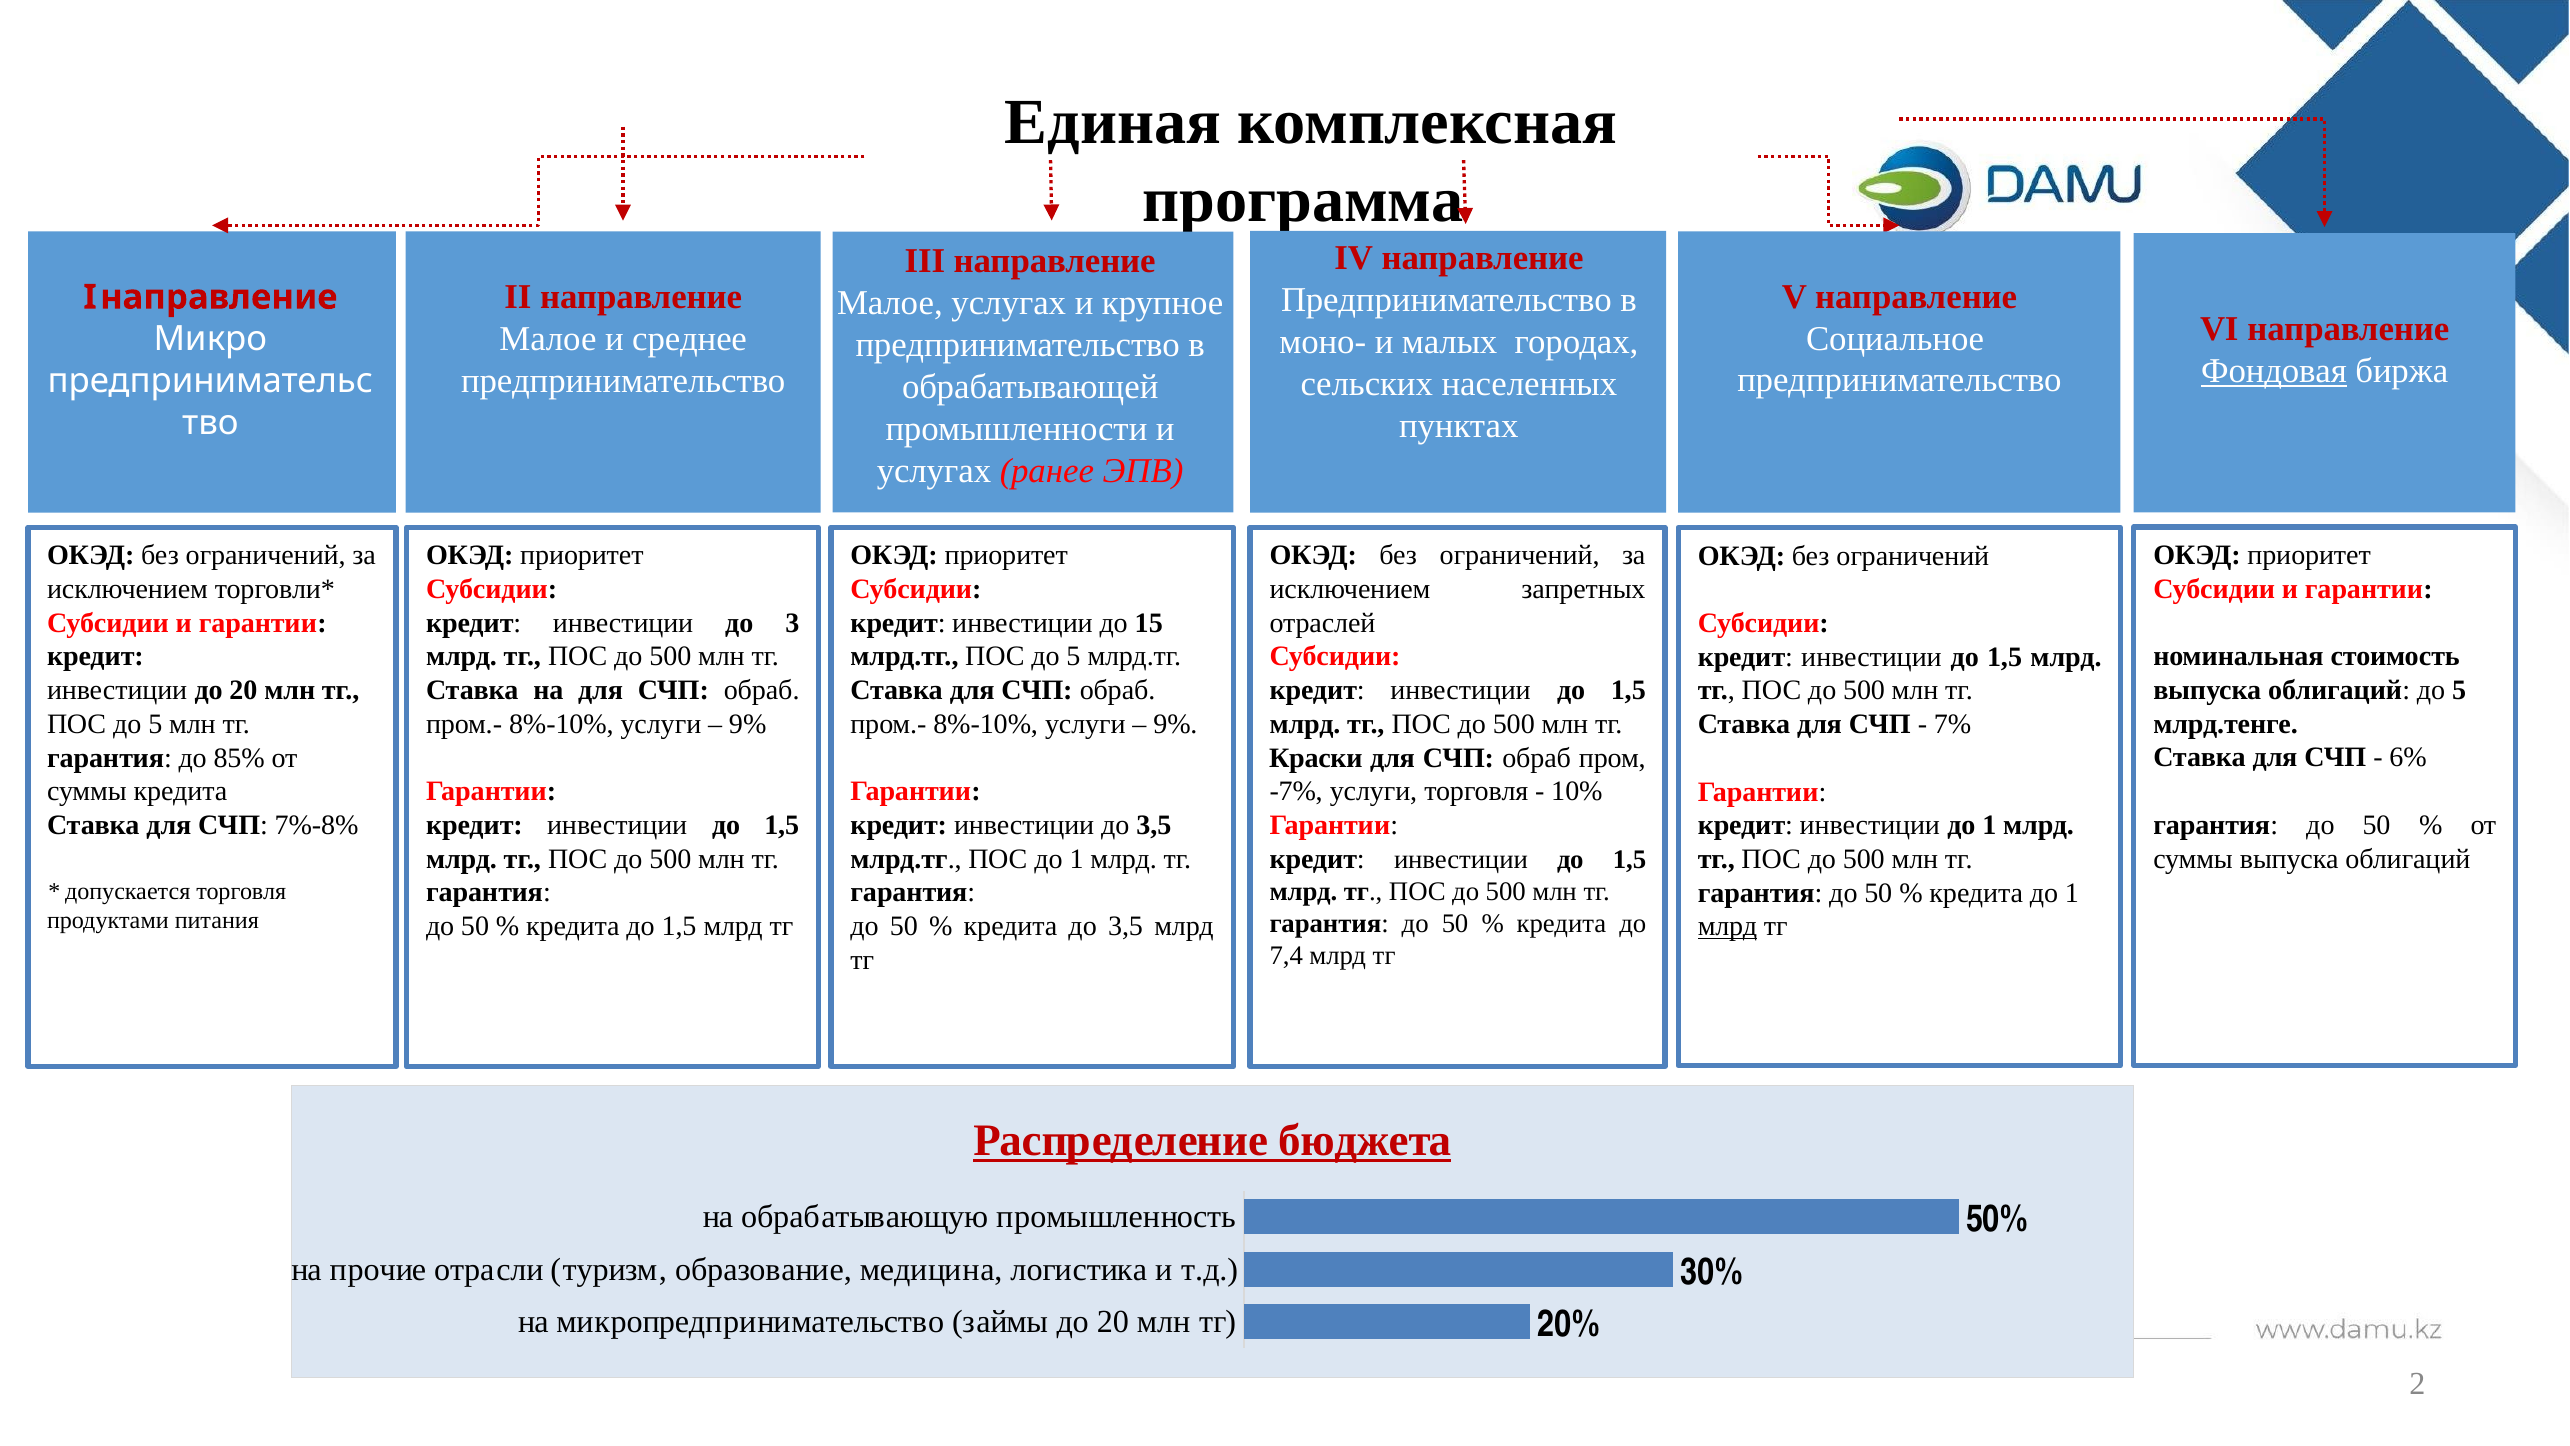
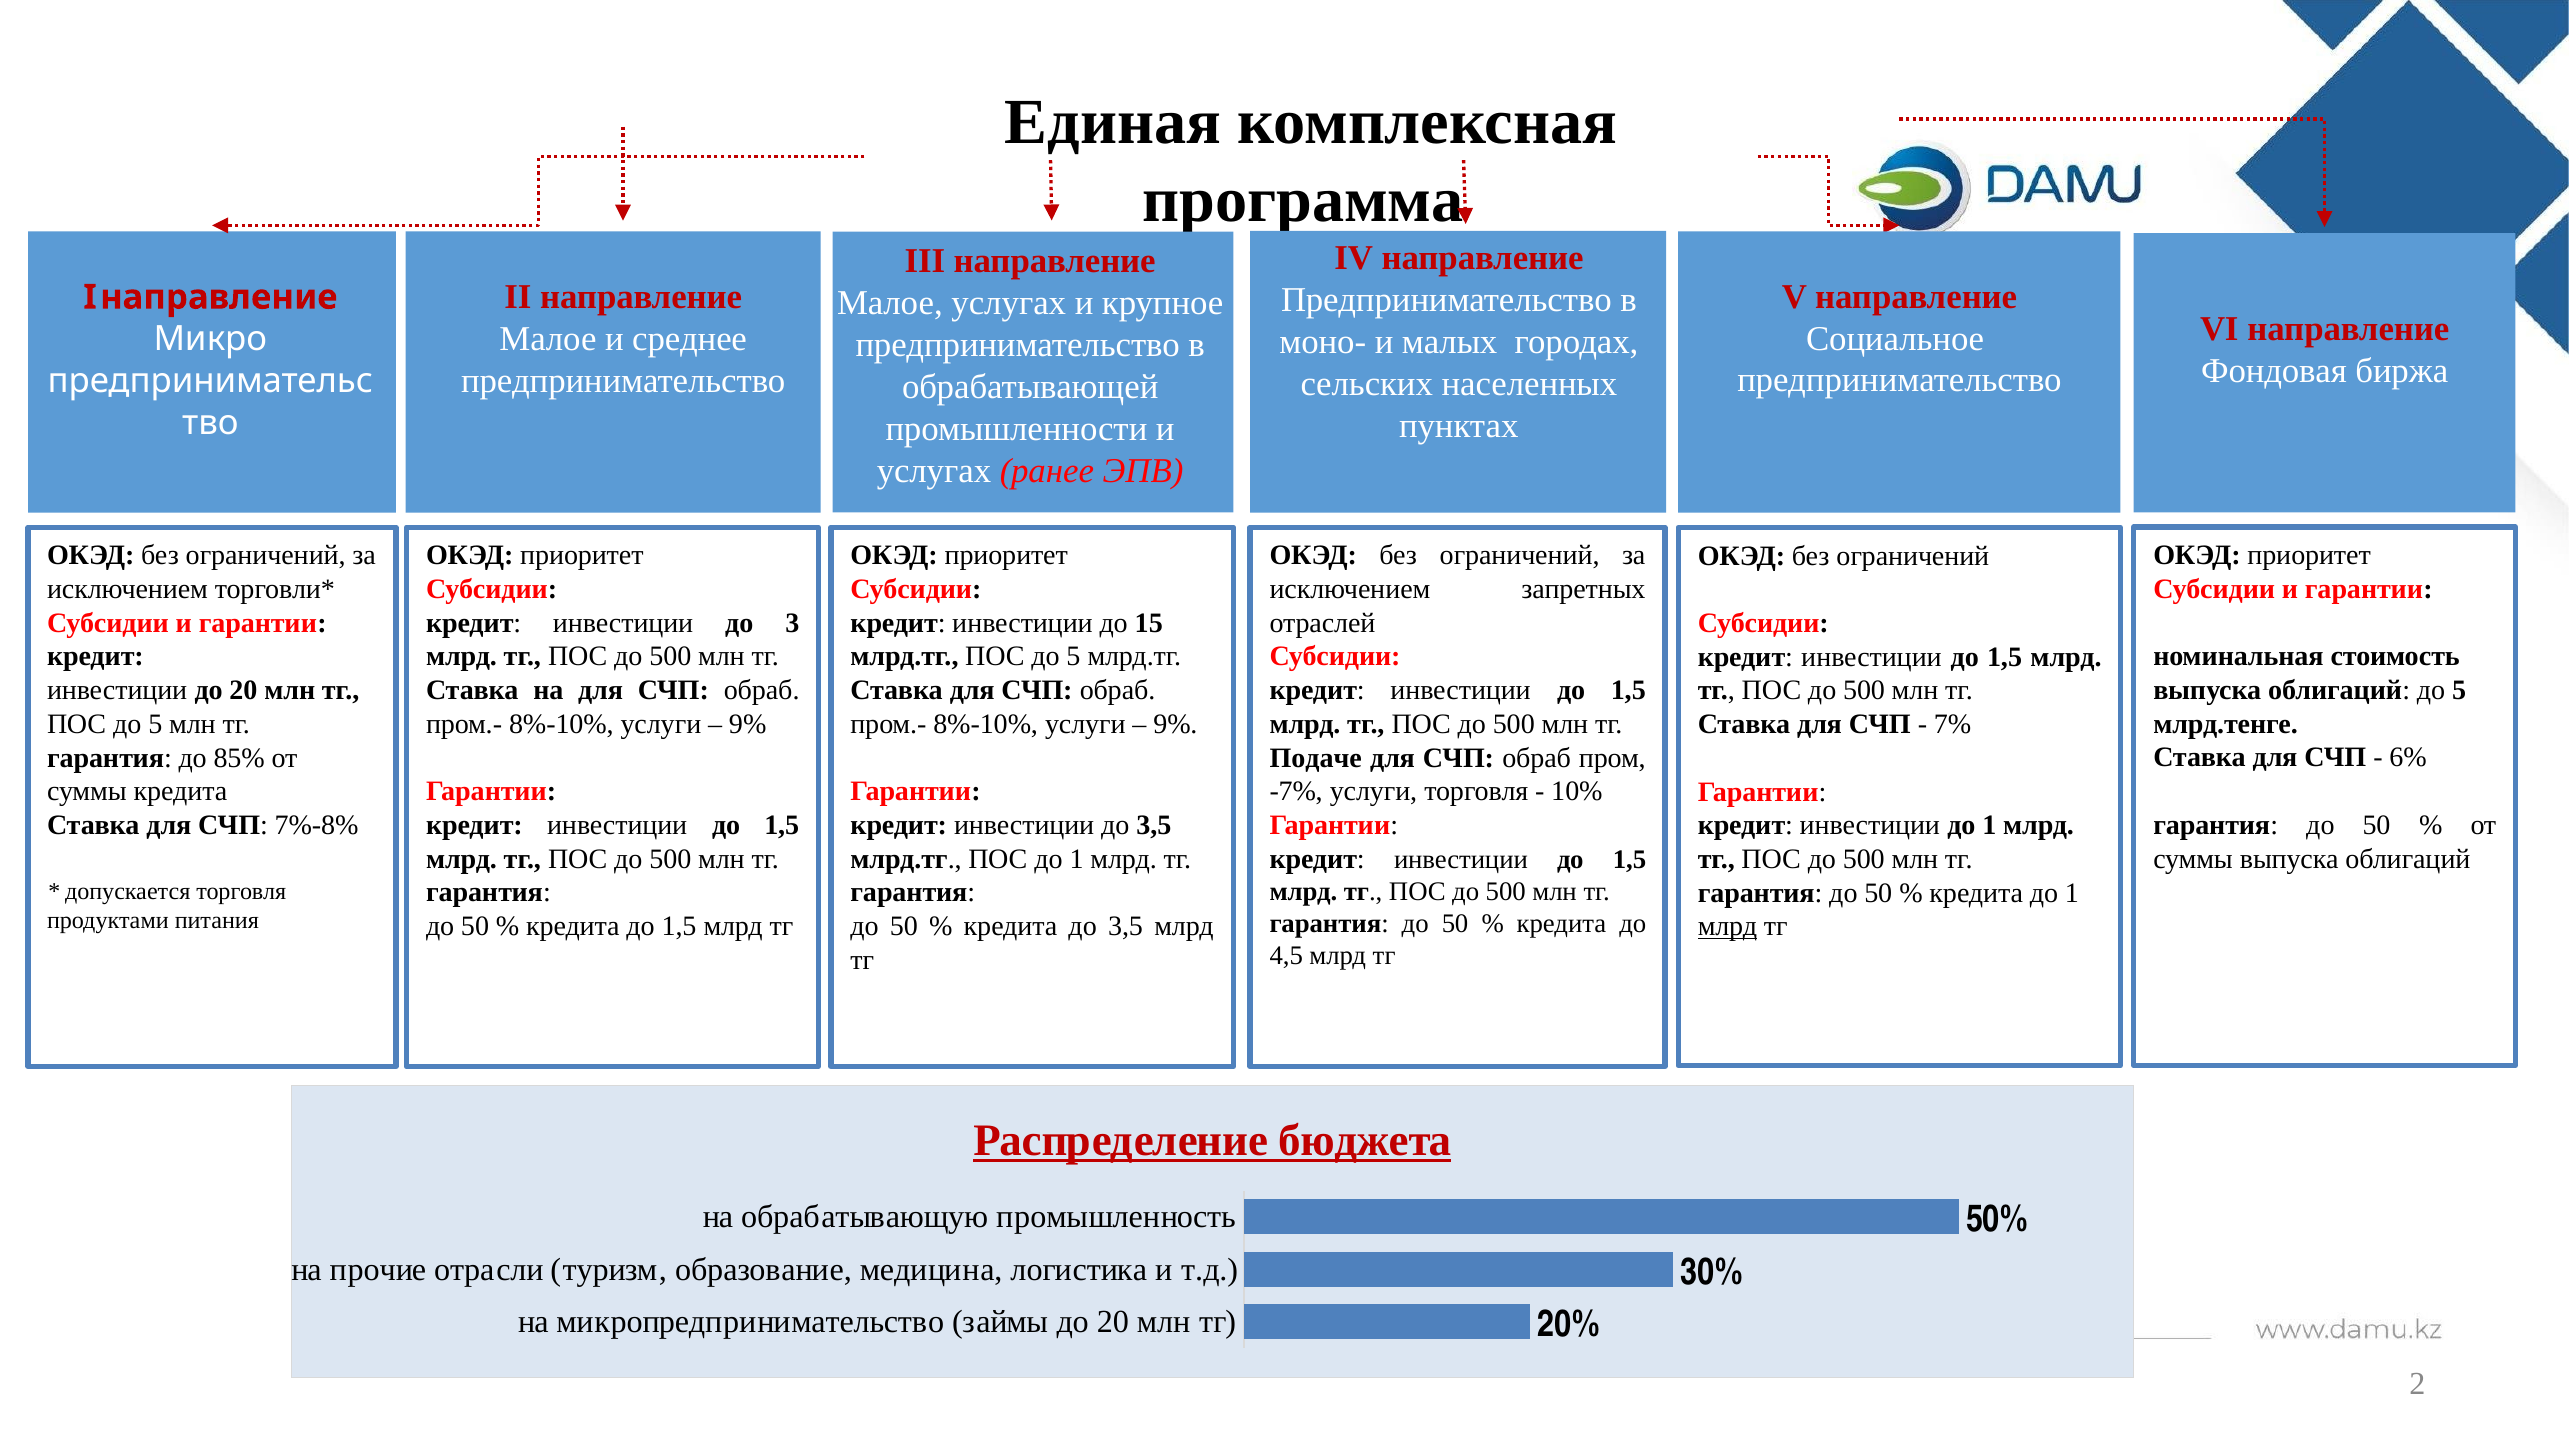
Фондовая underline: present -> none
Краски: Краски -> Подаче
7,4: 7,4 -> 4,5
